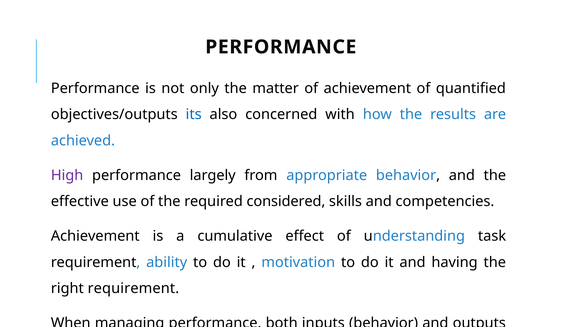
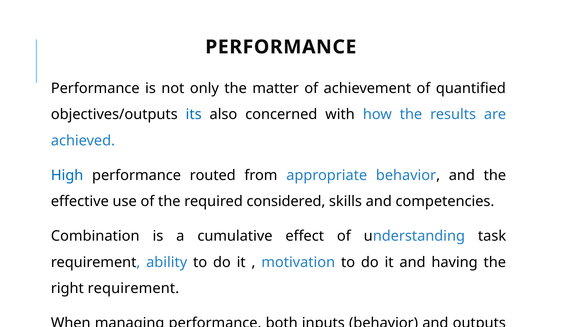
High colour: purple -> blue
largely: largely -> routed
Achievement at (95, 236): Achievement -> Combination
